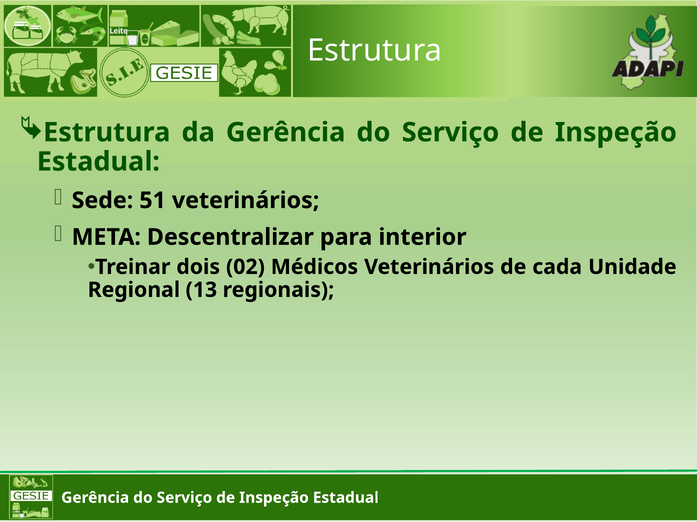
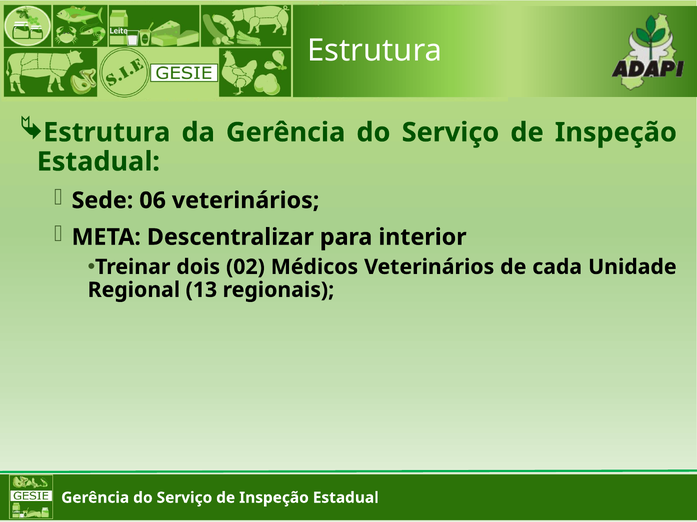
51: 51 -> 06
